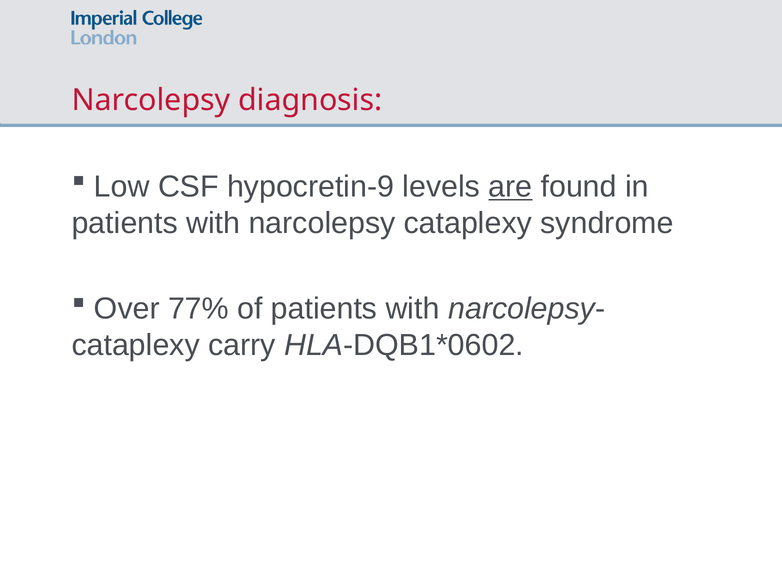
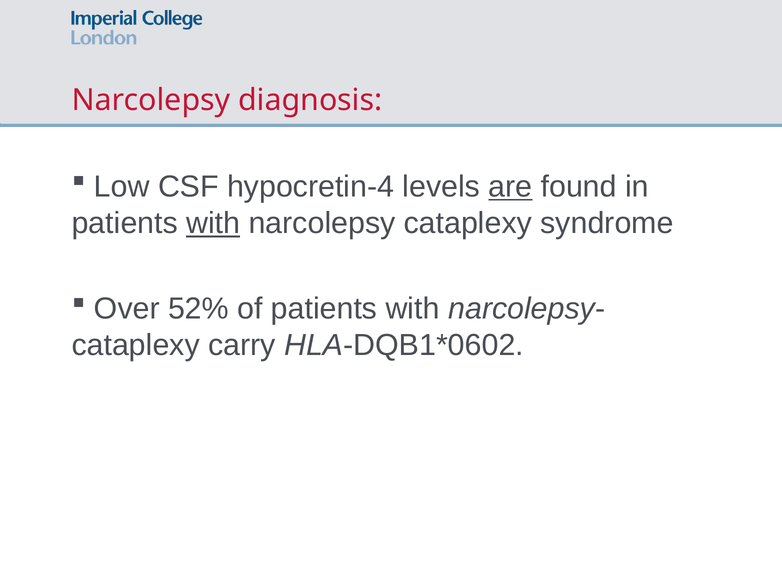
hypocretin-9: hypocretin-9 -> hypocretin-4
with at (213, 223) underline: none -> present
77%: 77% -> 52%
